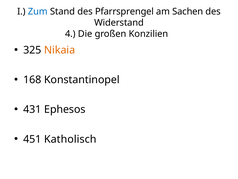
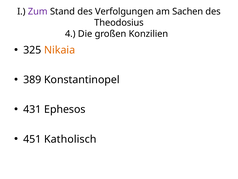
Zum colour: blue -> purple
Pfarrsprengel: Pfarrsprengel -> Verfolgungen
Widerstand: Widerstand -> Theodosius
168: 168 -> 389
